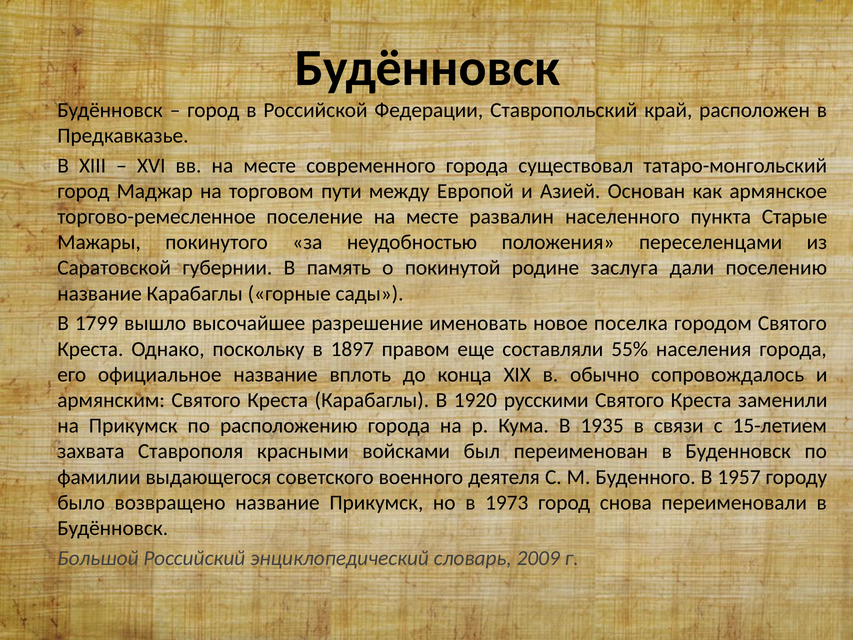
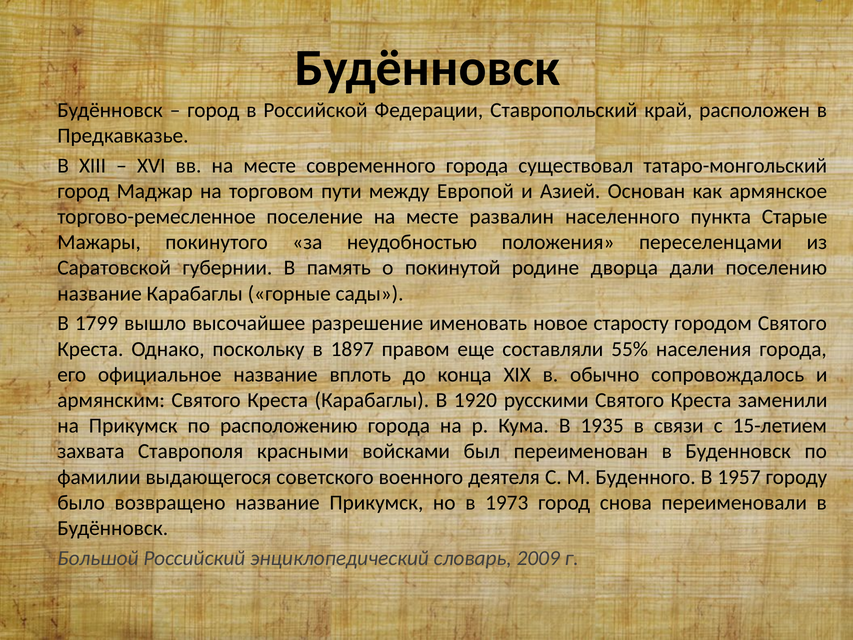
заслуга: заслуга -> дворца
поселка: поселка -> старосту
